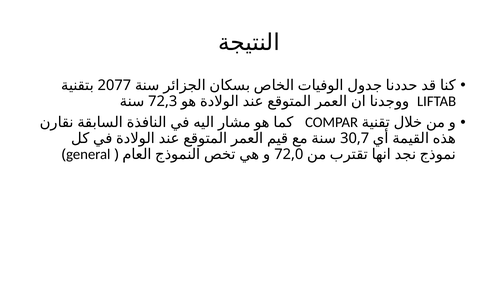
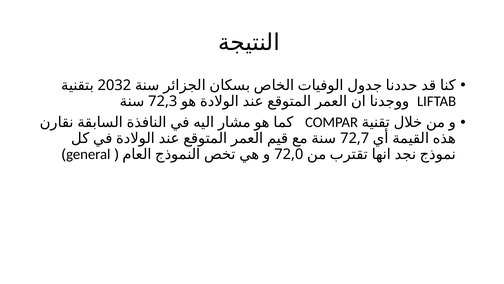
2077: 2077 -> 2032
30,7: 30,7 -> 72,7
